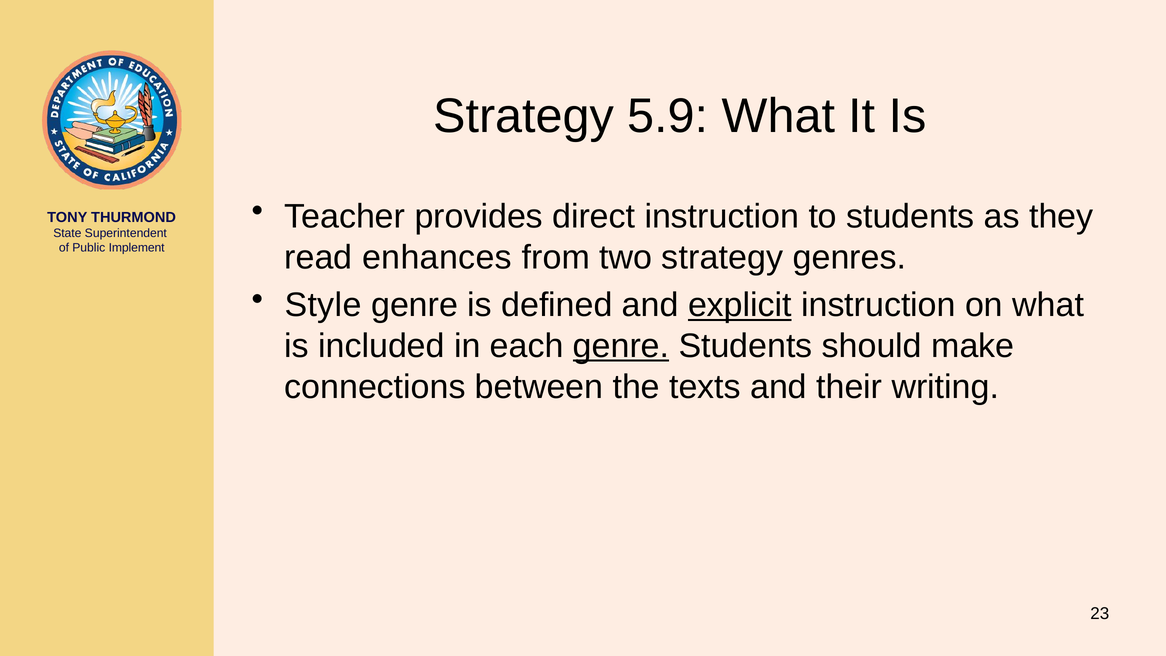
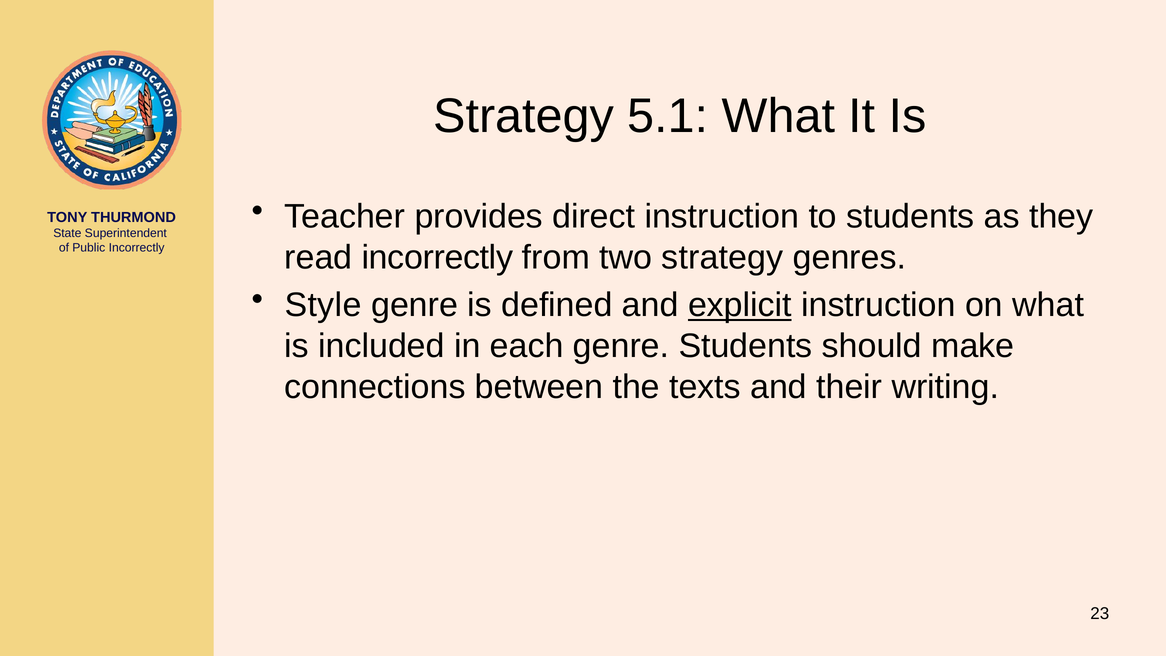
5.9: 5.9 -> 5.1
read enhances: enhances -> incorrectly
Implement at (137, 248): Implement -> Incorrectly
genre at (621, 346) underline: present -> none
